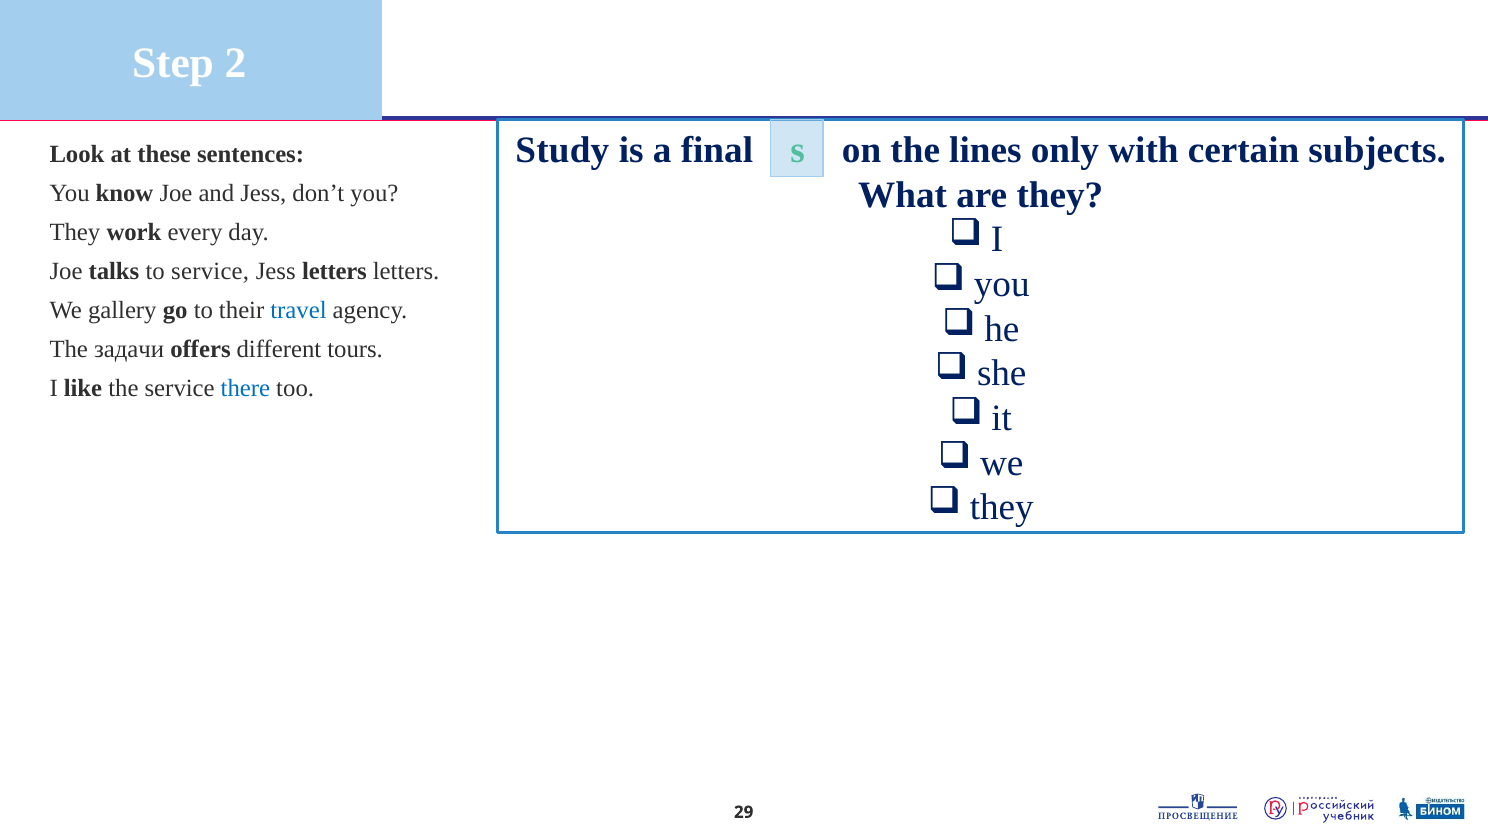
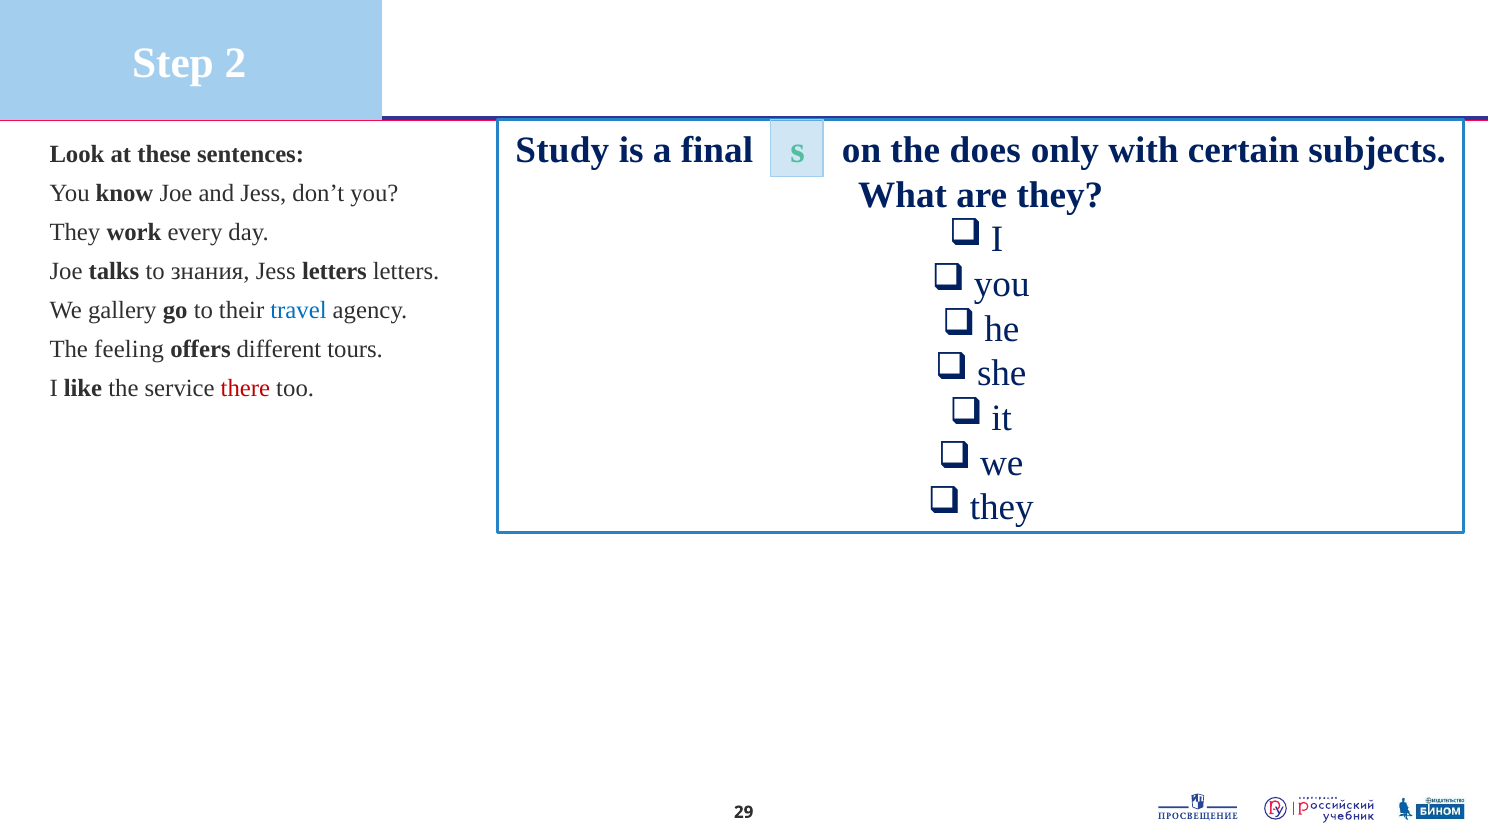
lines: lines -> does
to service: service -> знания
задачи: задачи -> feeling
there colour: blue -> red
